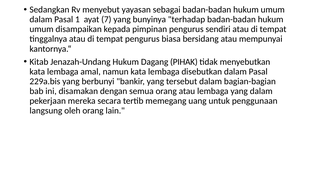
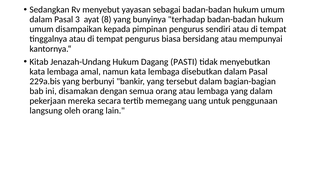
1: 1 -> 3
7: 7 -> 8
PIHAK: PIHAK -> PASTI
